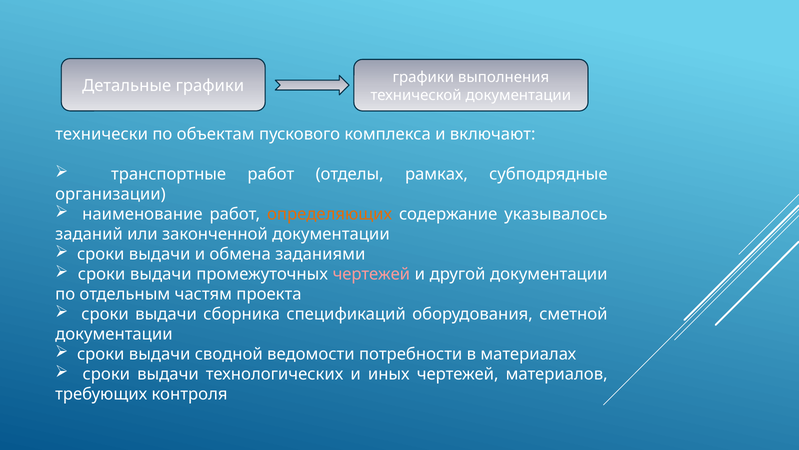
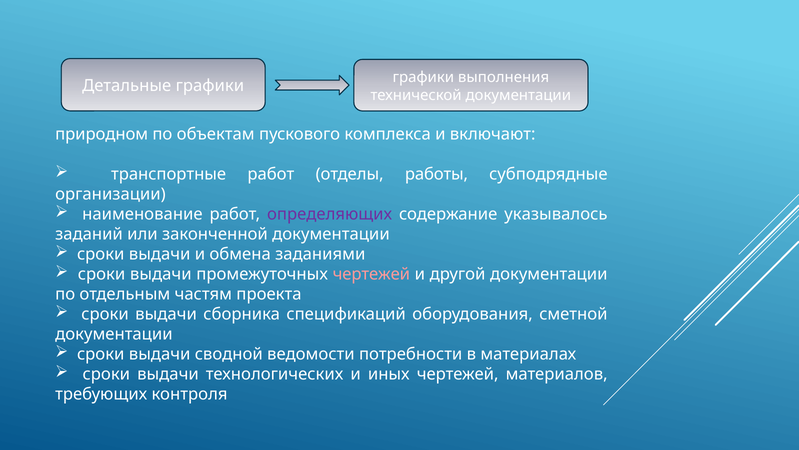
технически: технически -> природном
рамках: рамках -> работы
определяющих colour: orange -> purple
